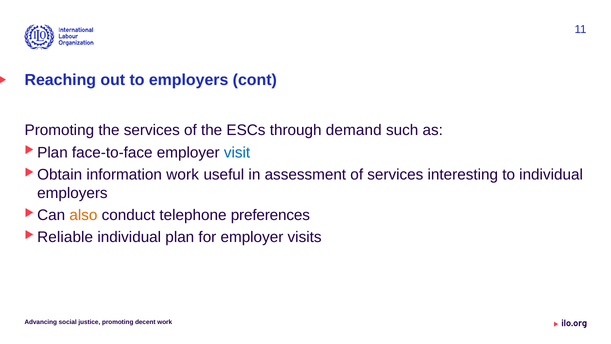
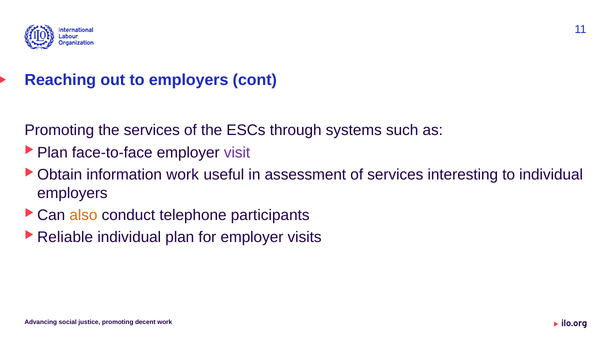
demand: demand -> systems
visit colour: blue -> purple
preferences: preferences -> participants
